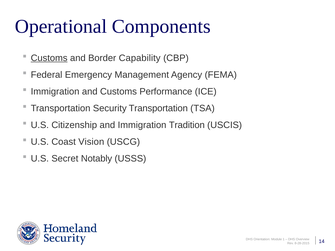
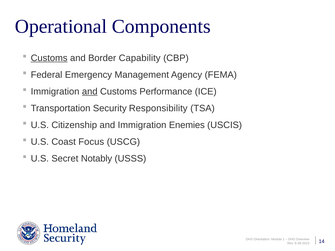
and at (90, 92) underline: none -> present
Security Transportation: Transportation -> Responsibility
Tradition: Tradition -> Enemies
Vision: Vision -> Focus
